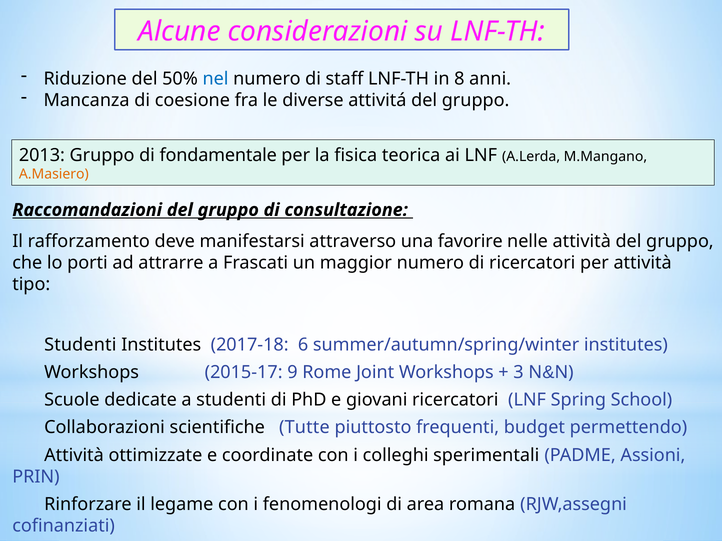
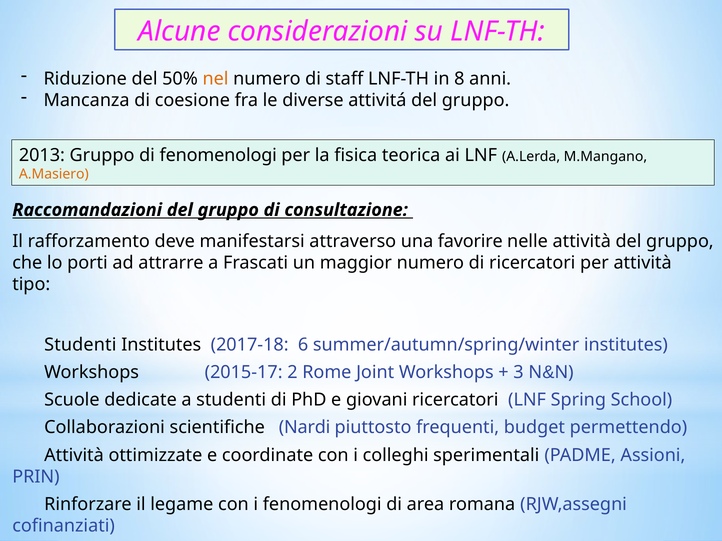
nel colour: blue -> orange
di fondamentale: fondamentale -> fenomenologi
9: 9 -> 2
Tutte: Tutte -> Nardi
